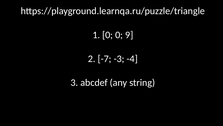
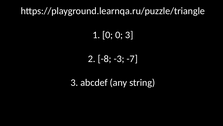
0 9: 9 -> 3
-7: -7 -> -8
-4: -4 -> -7
